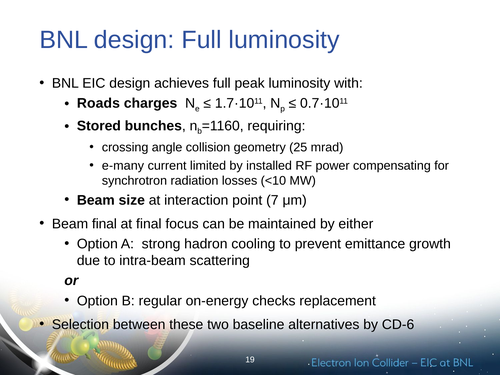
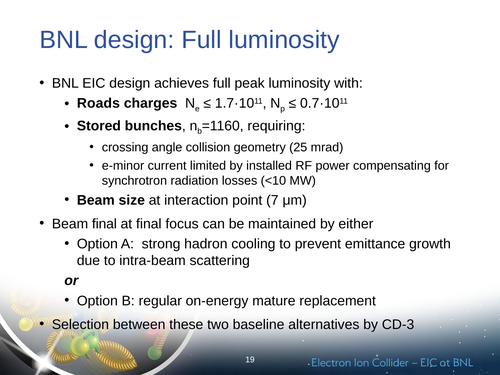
e-many: e-many -> e-minor
checks: checks -> mature
CD-6: CD-6 -> CD-3
